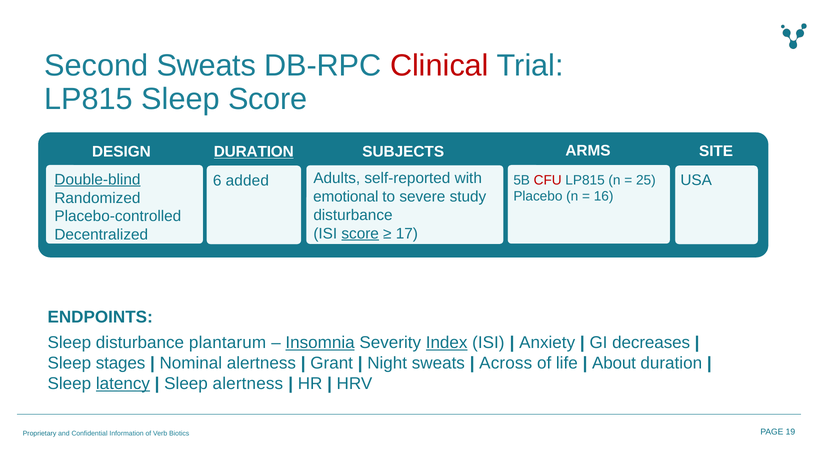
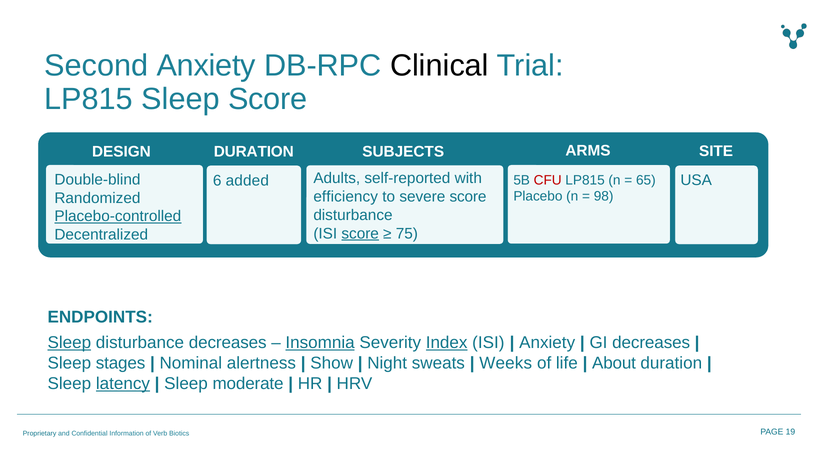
Second Sweats: Sweats -> Anxiety
Clinical colour: red -> black
DURATION at (254, 152) underline: present -> none
Double-blind underline: present -> none
25: 25 -> 65
emotional: emotional -> efficiency
severe study: study -> score
16: 16 -> 98
Placebo-controlled underline: none -> present
17: 17 -> 75
Sleep at (69, 343) underline: none -> present
disturbance plantarum: plantarum -> decreases
Grant: Grant -> Show
Across: Across -> Weeks
Sleep alertness: alertness -> moderate
